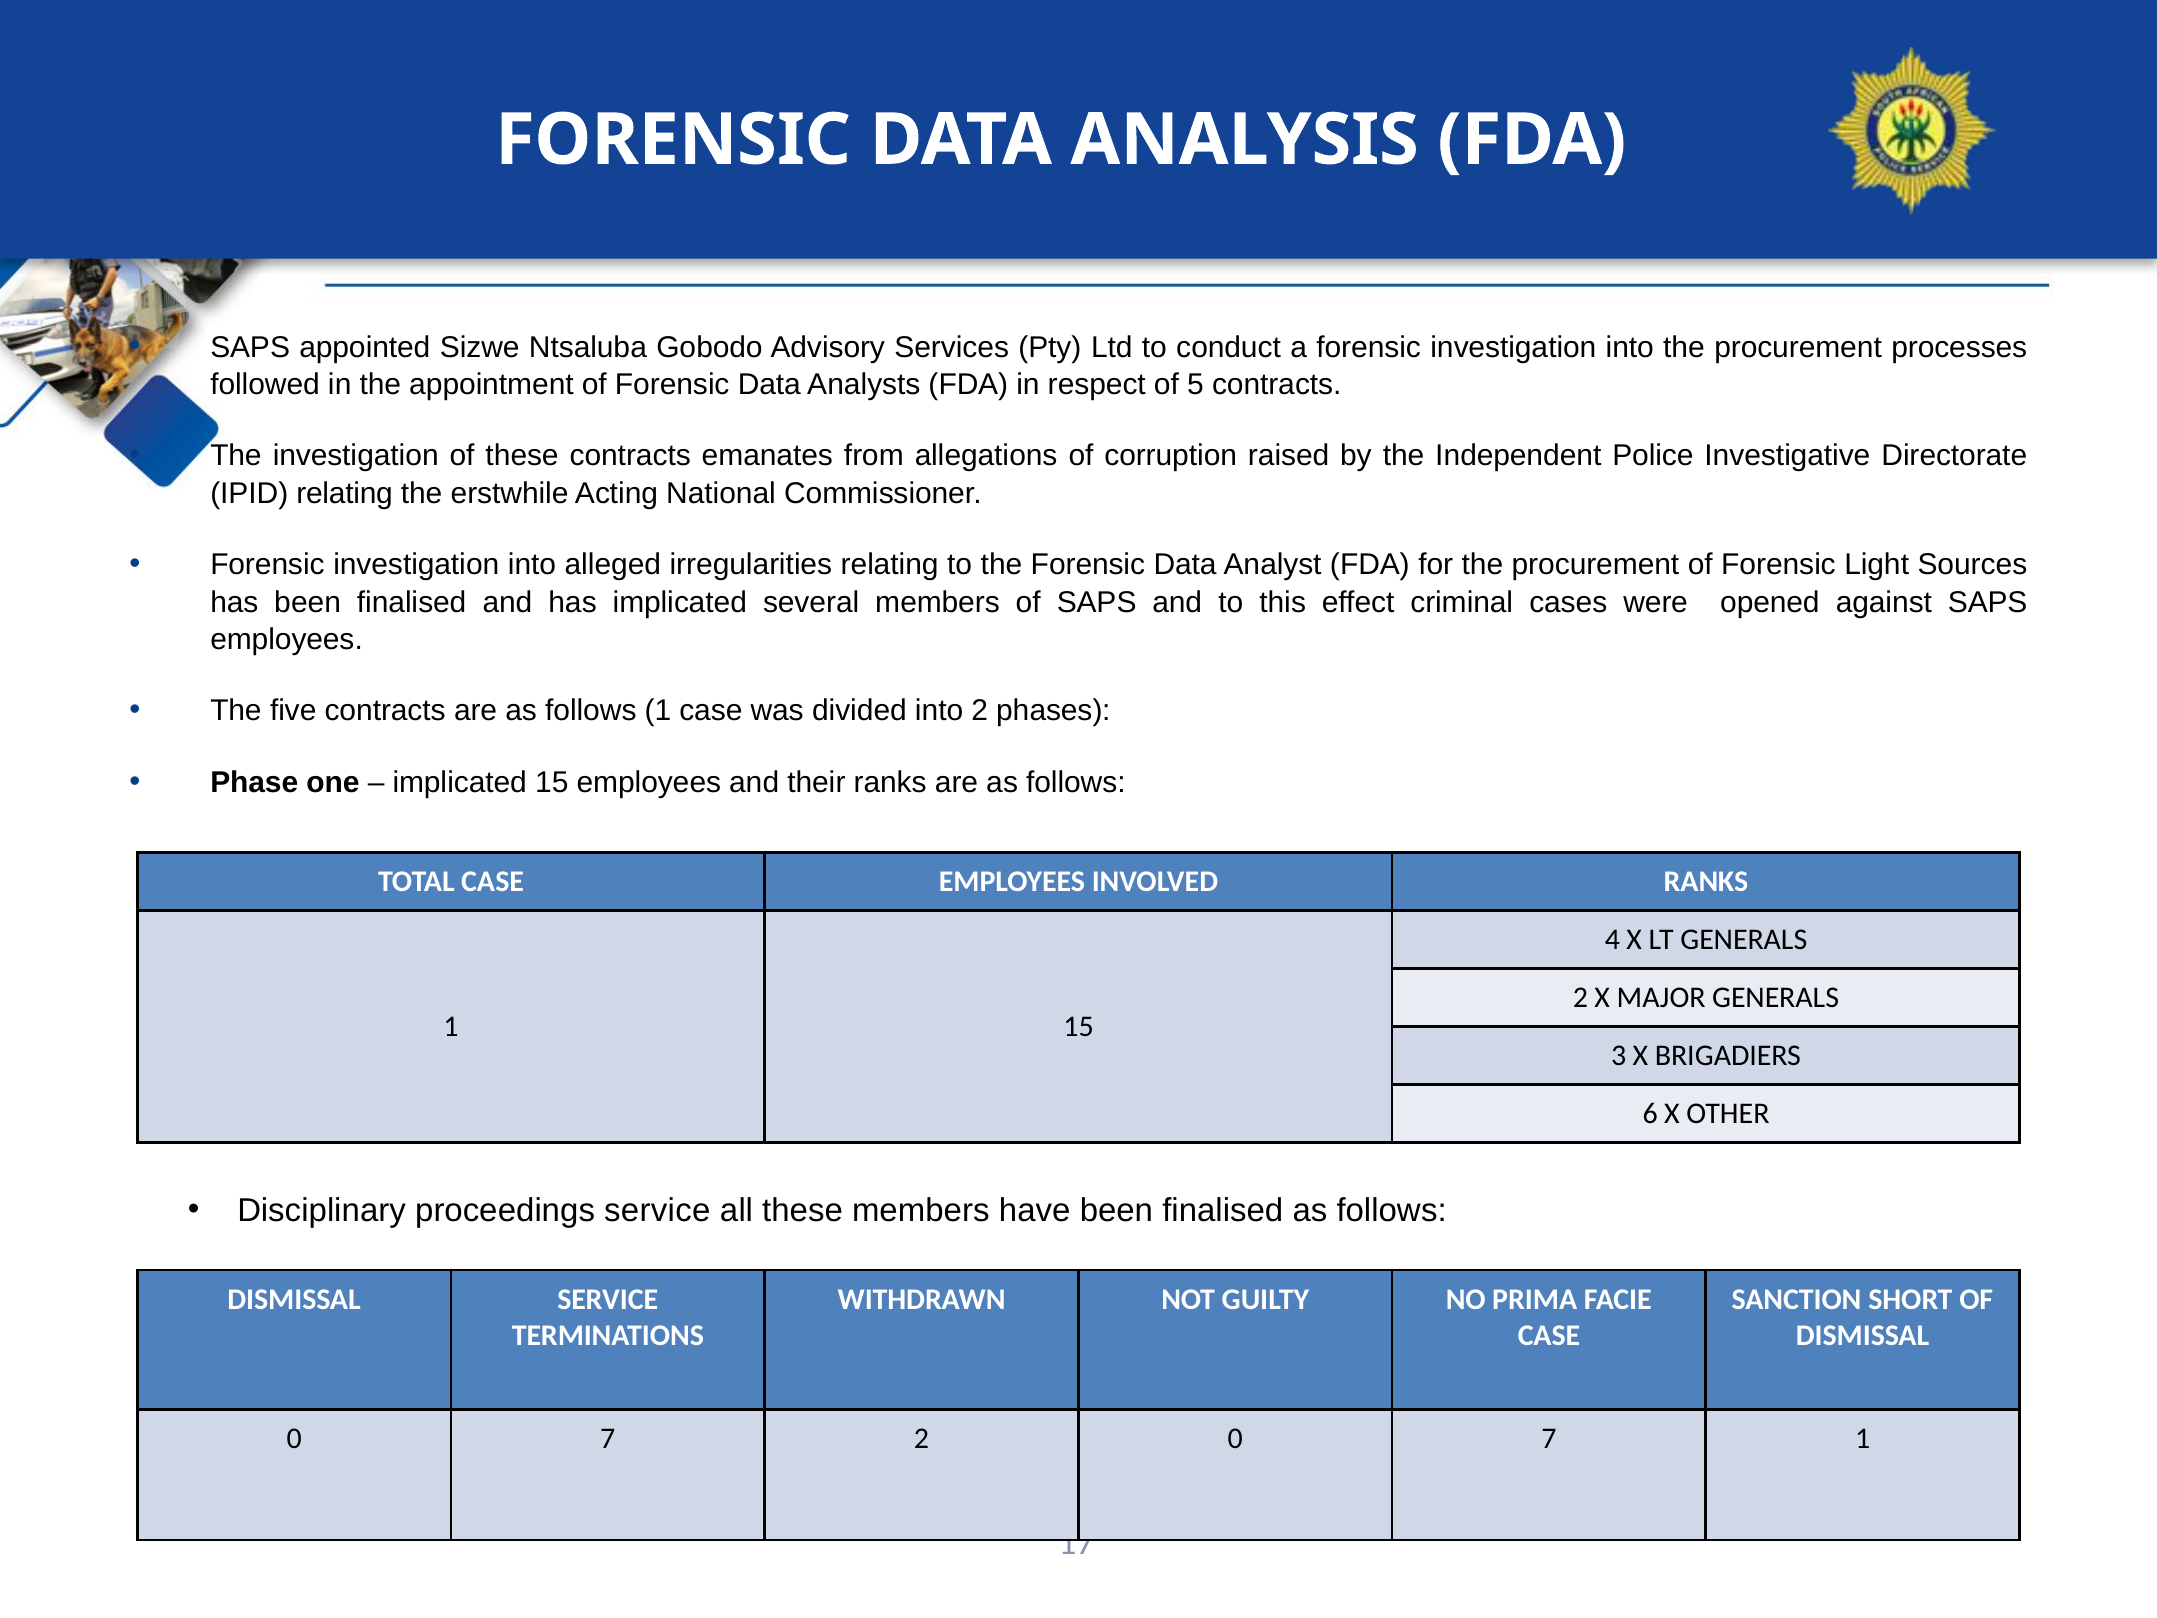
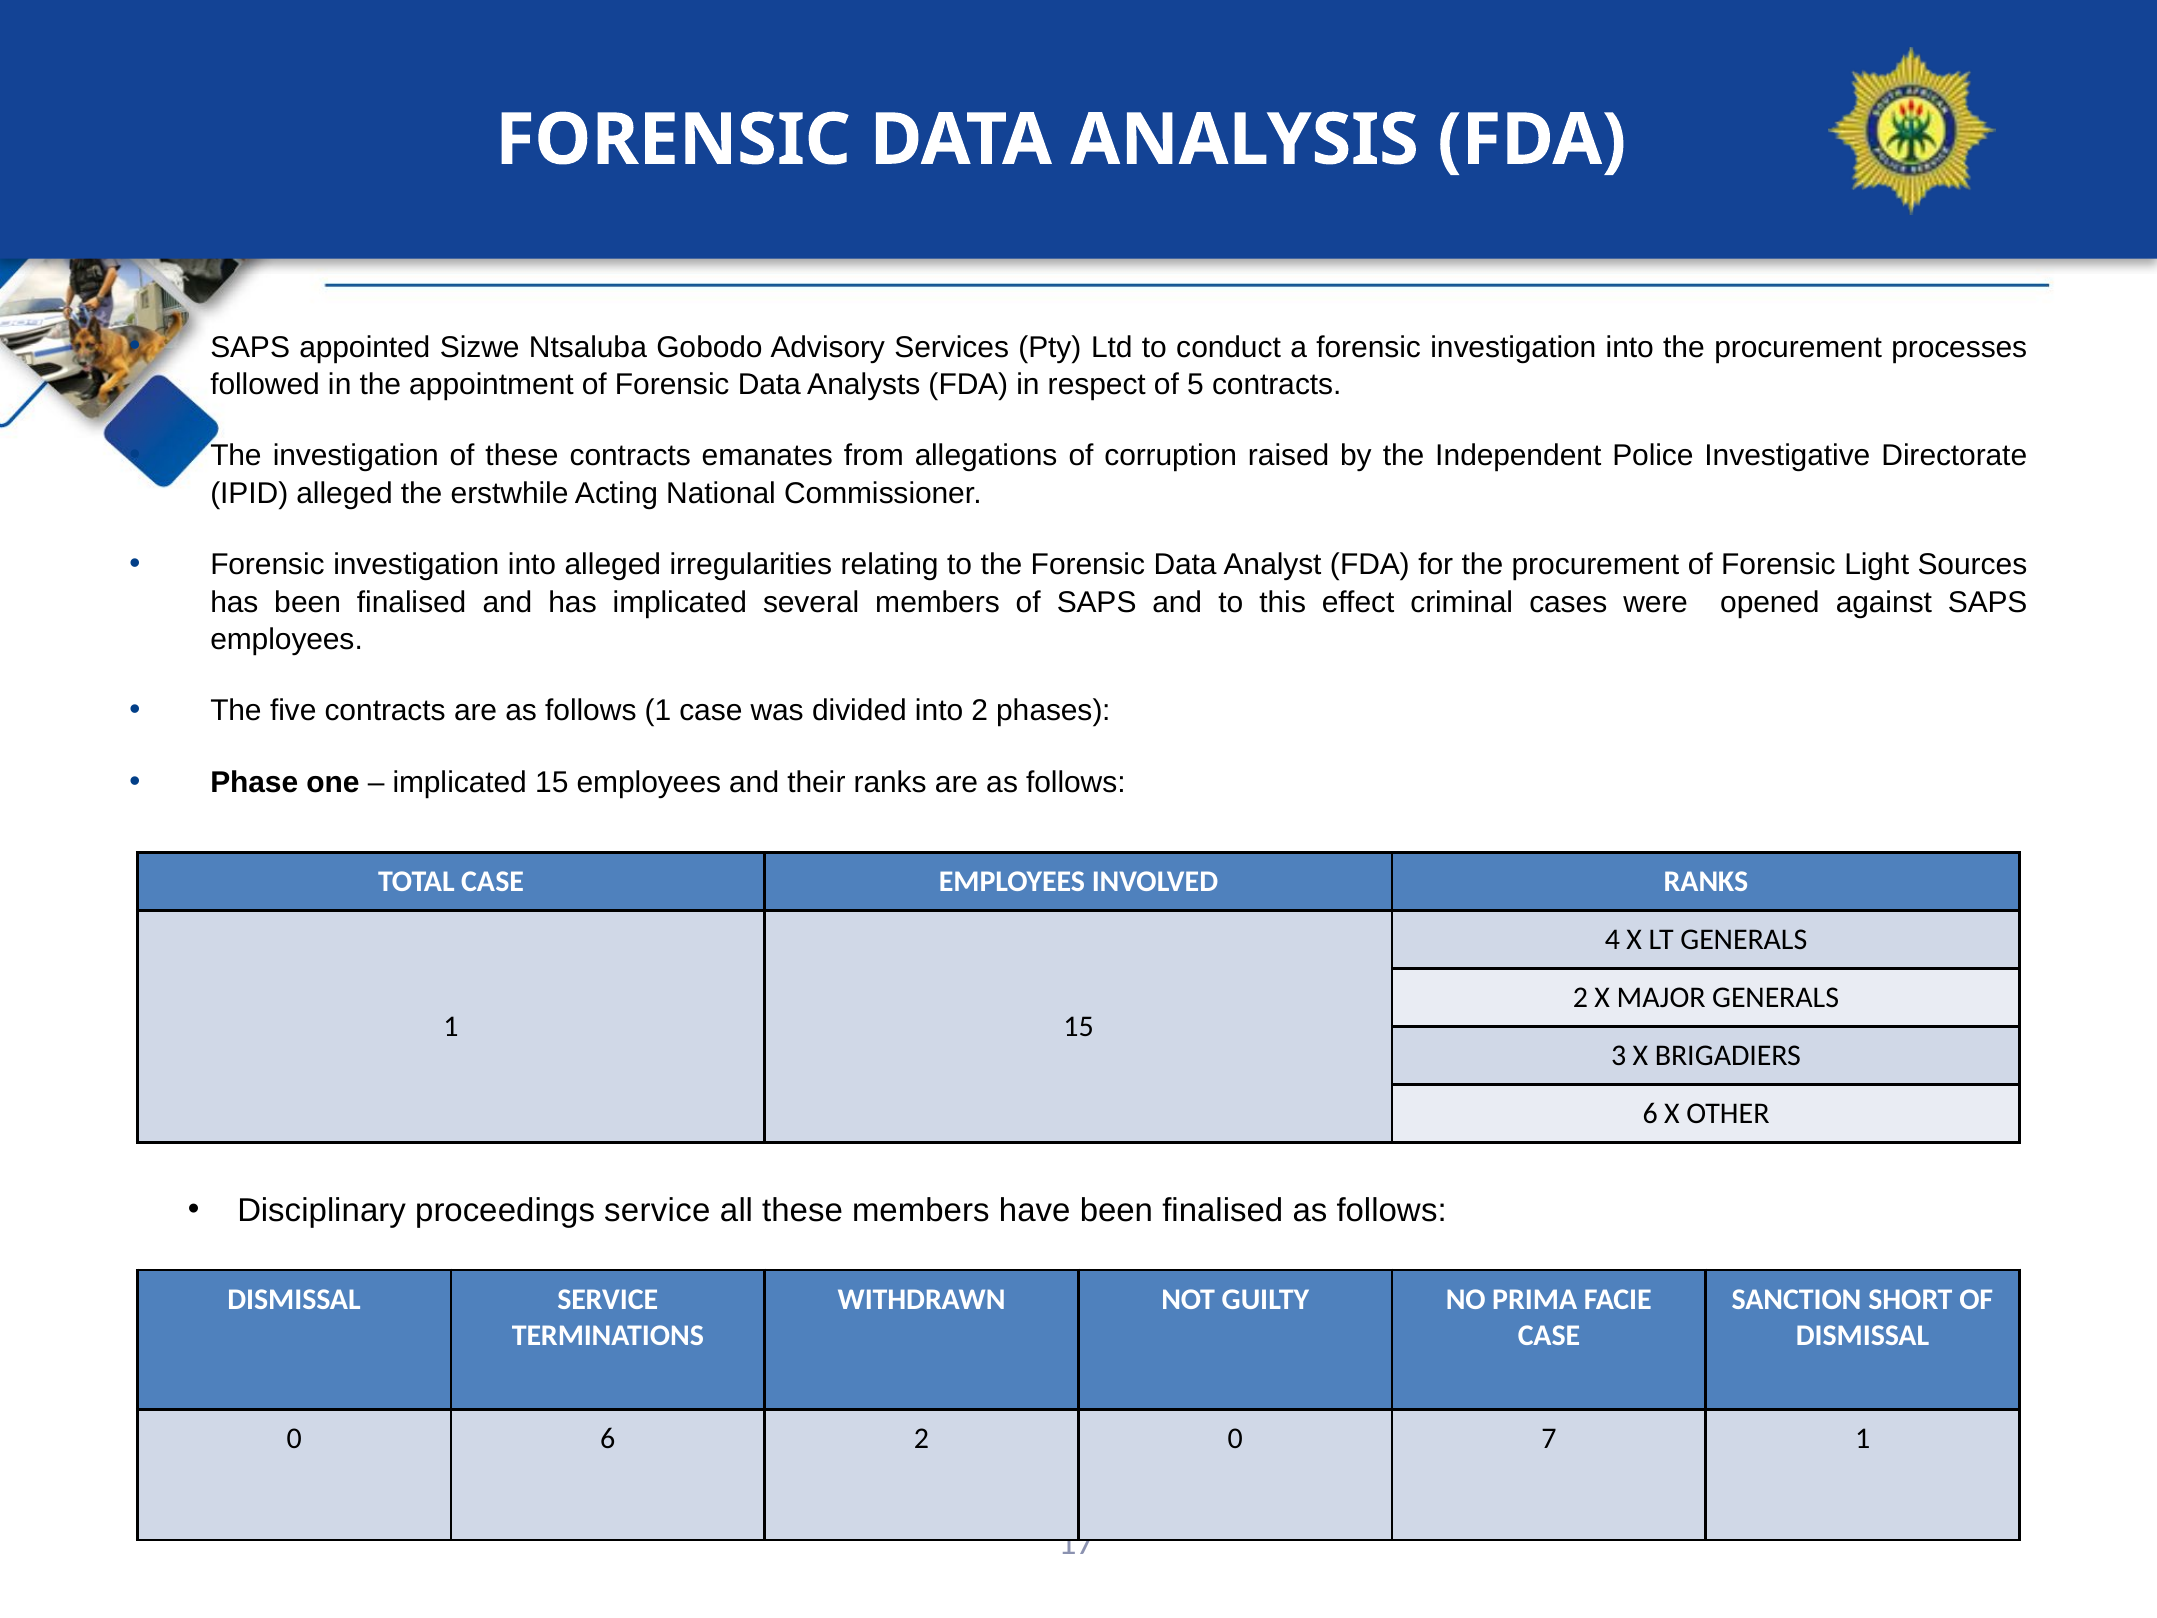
IPID relating: relating -> alleged
7 at (608, 1439): 7 -> 6
